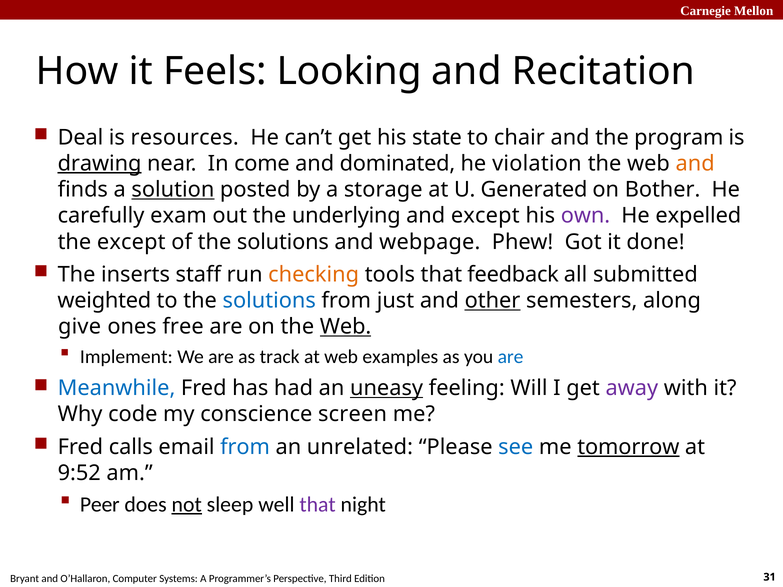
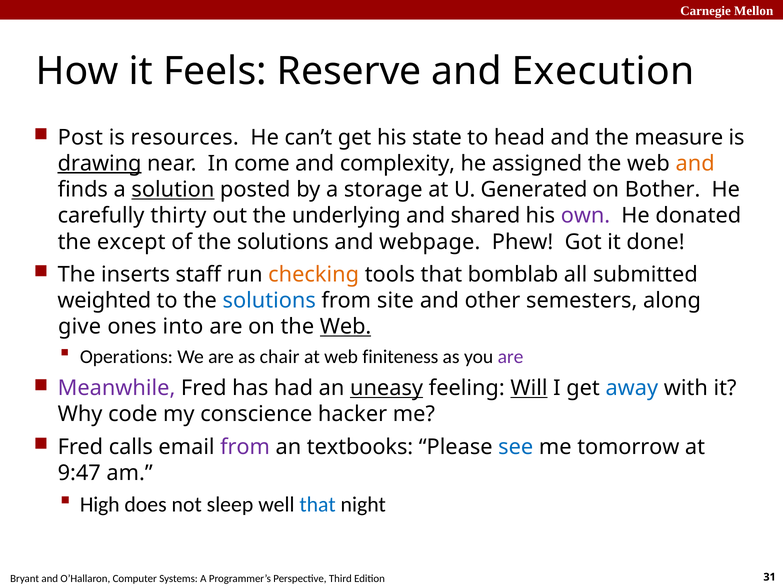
Looking: Looking -> Reserve
Recitation: Recitation -> Execution
Deal: Deal -> Post
chair: chair -> head
program: program -> measure
dominated: dominated -> complexity
violation: violation -> assigned
exam: exam -> thirty
and except: except -> shared
expelled: expelled -> donated
feedback: feedback -> bomblab
just: just -> site
other underline: present -> none
free: free -> into
Implement: Implement -> Operations
track: track -> chair
examples: examples -> finiteness
are at (511, 357) colour: blue -> purple
Meanwhile colour: blue -> purple
Will underline: none -> present
away colour: purple -> blue
screen: screen -> hacker
from at (245, 447) colour: blue -> purple
unrelated: unrelated -> textbooks
tomorrow underline: present -> none
9:52: 9:52 -> 9:47
Peer: Peer -> High
not underline: present -> none
that at (318, 505) colour: purple -> blue
